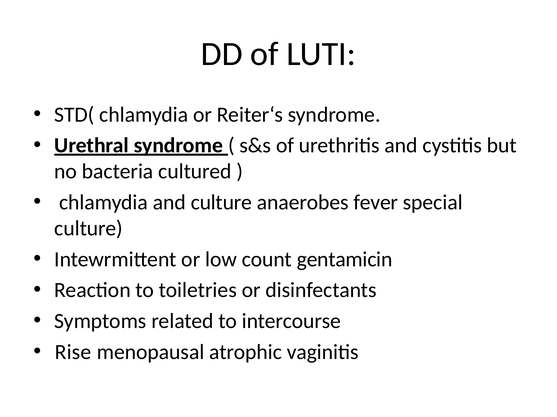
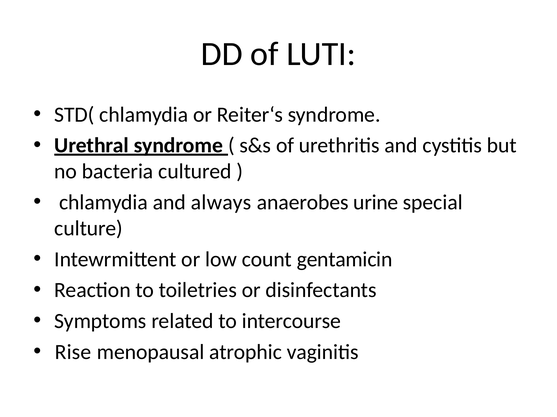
and culture: culture -> always
fever: fever -> urine
